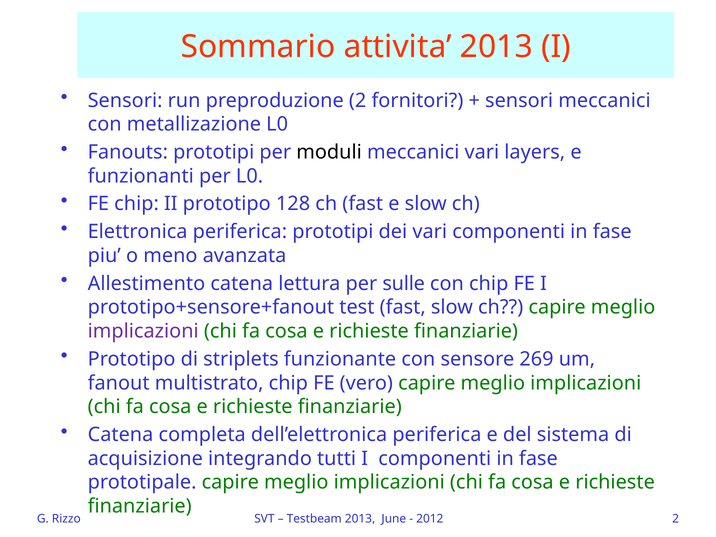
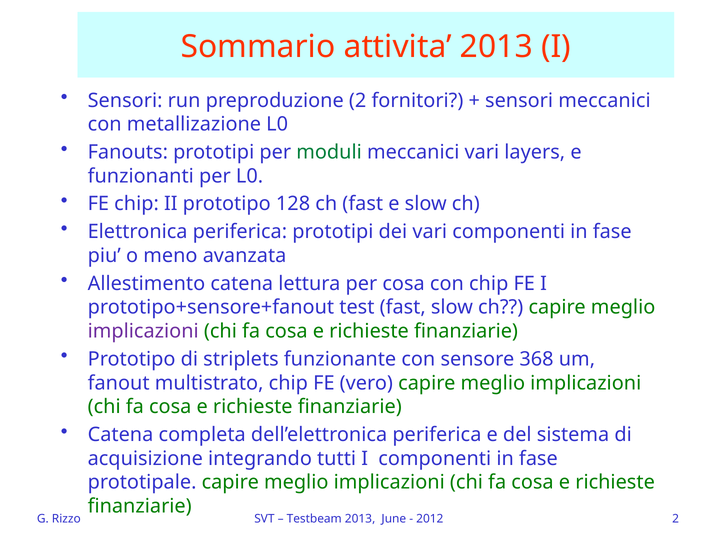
moduli colour: black -> green
per sulle: sulle -> cosa
269: 269 -> 368
